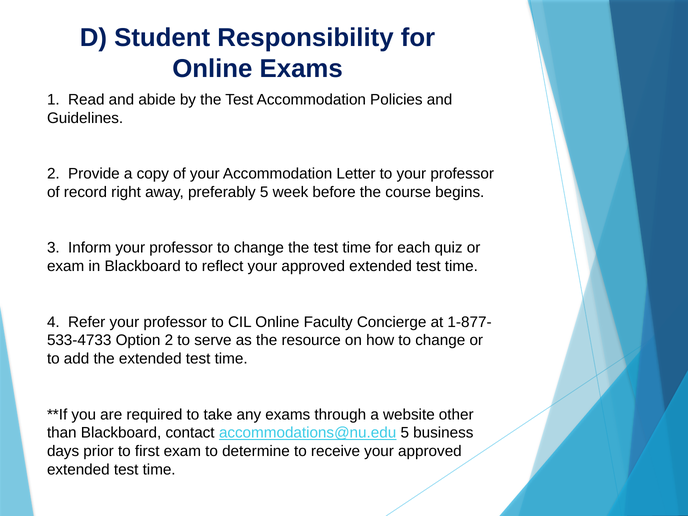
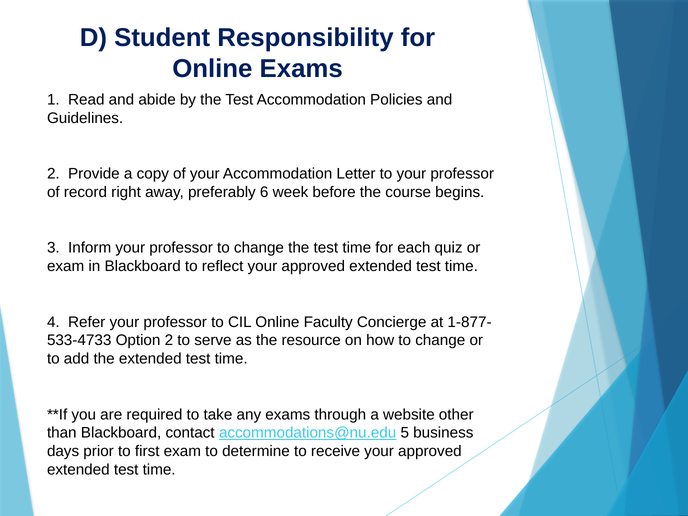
preferably 5: 5 -> 6
